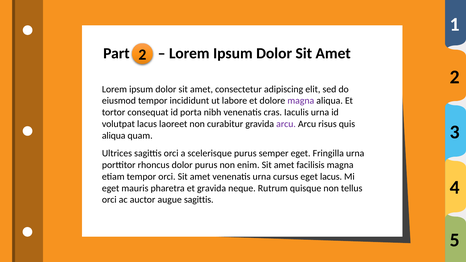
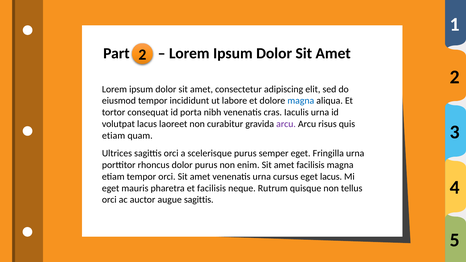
magna at (301, 101) colour: purple -> blue
aliqua at (114, 136): aliqua -> etiam
et gravida: gravida -> facilisis
